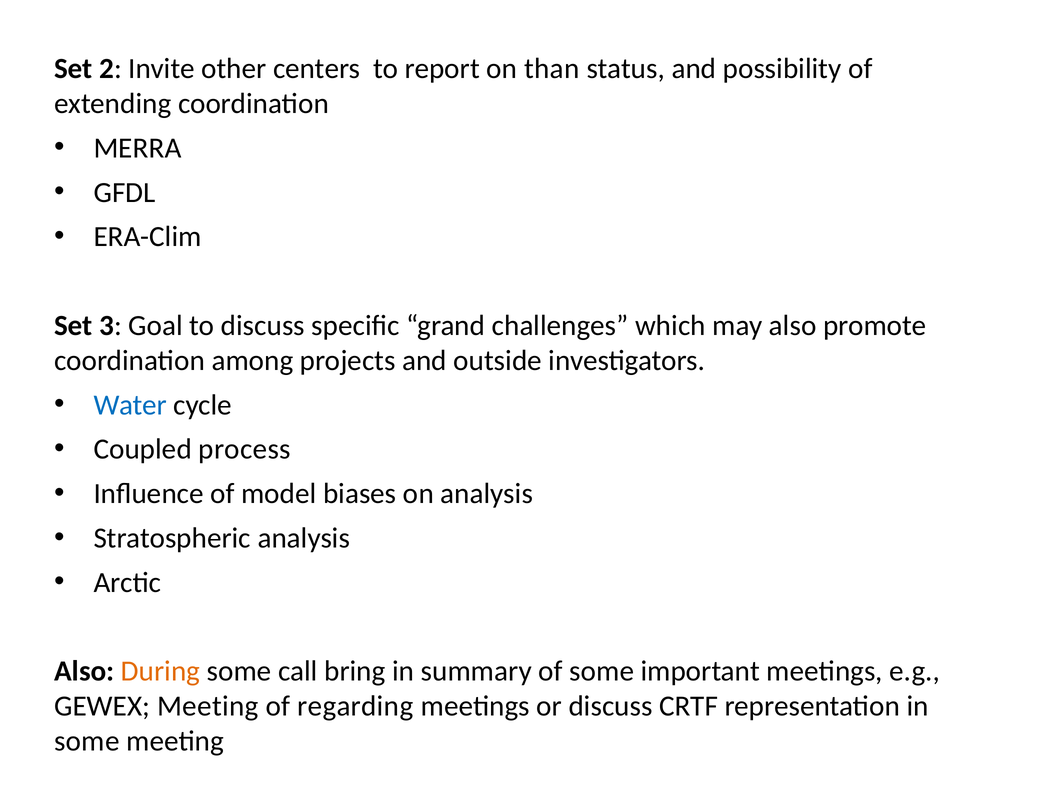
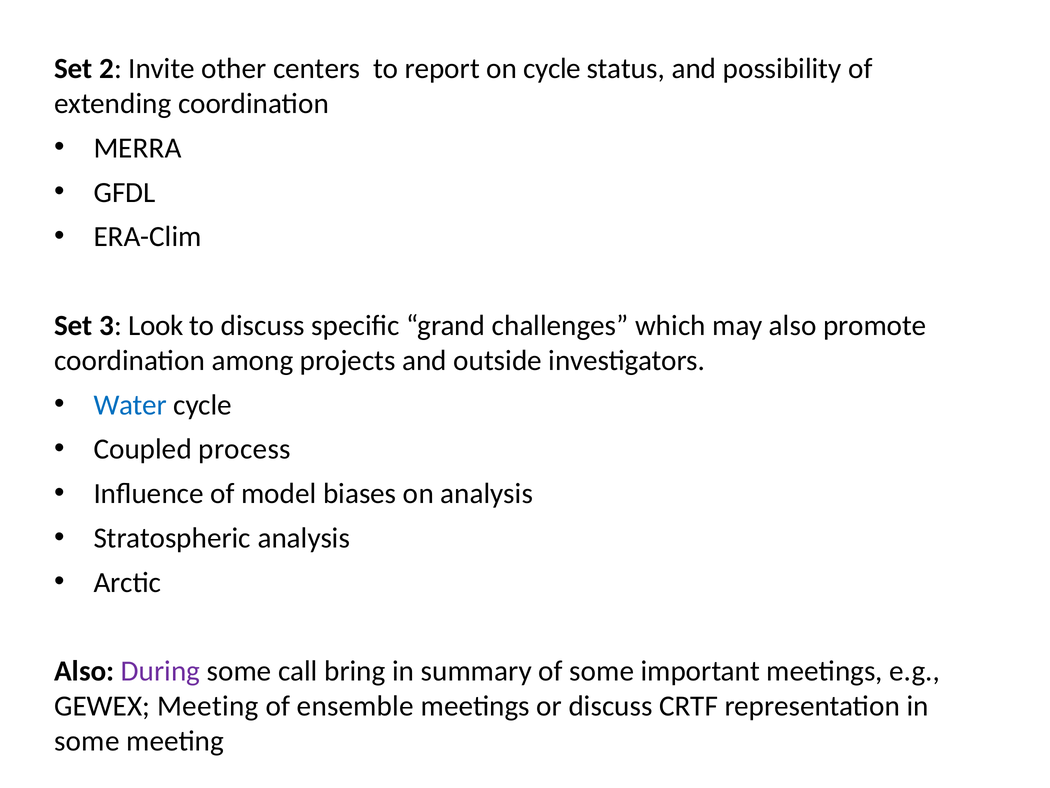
on than: than -> cycle
Goal: Goal -> Look
During colour: orange -> purple
regarding: regarding -> ensemble
